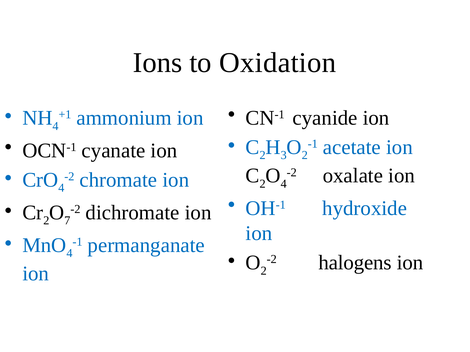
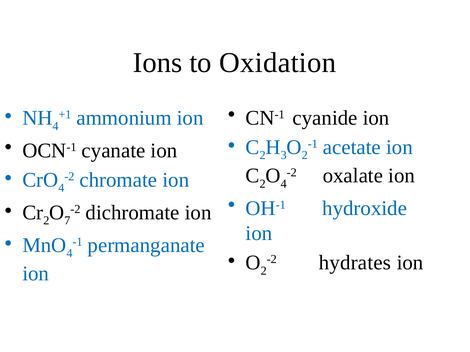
halogens: halogens -> hydrates
